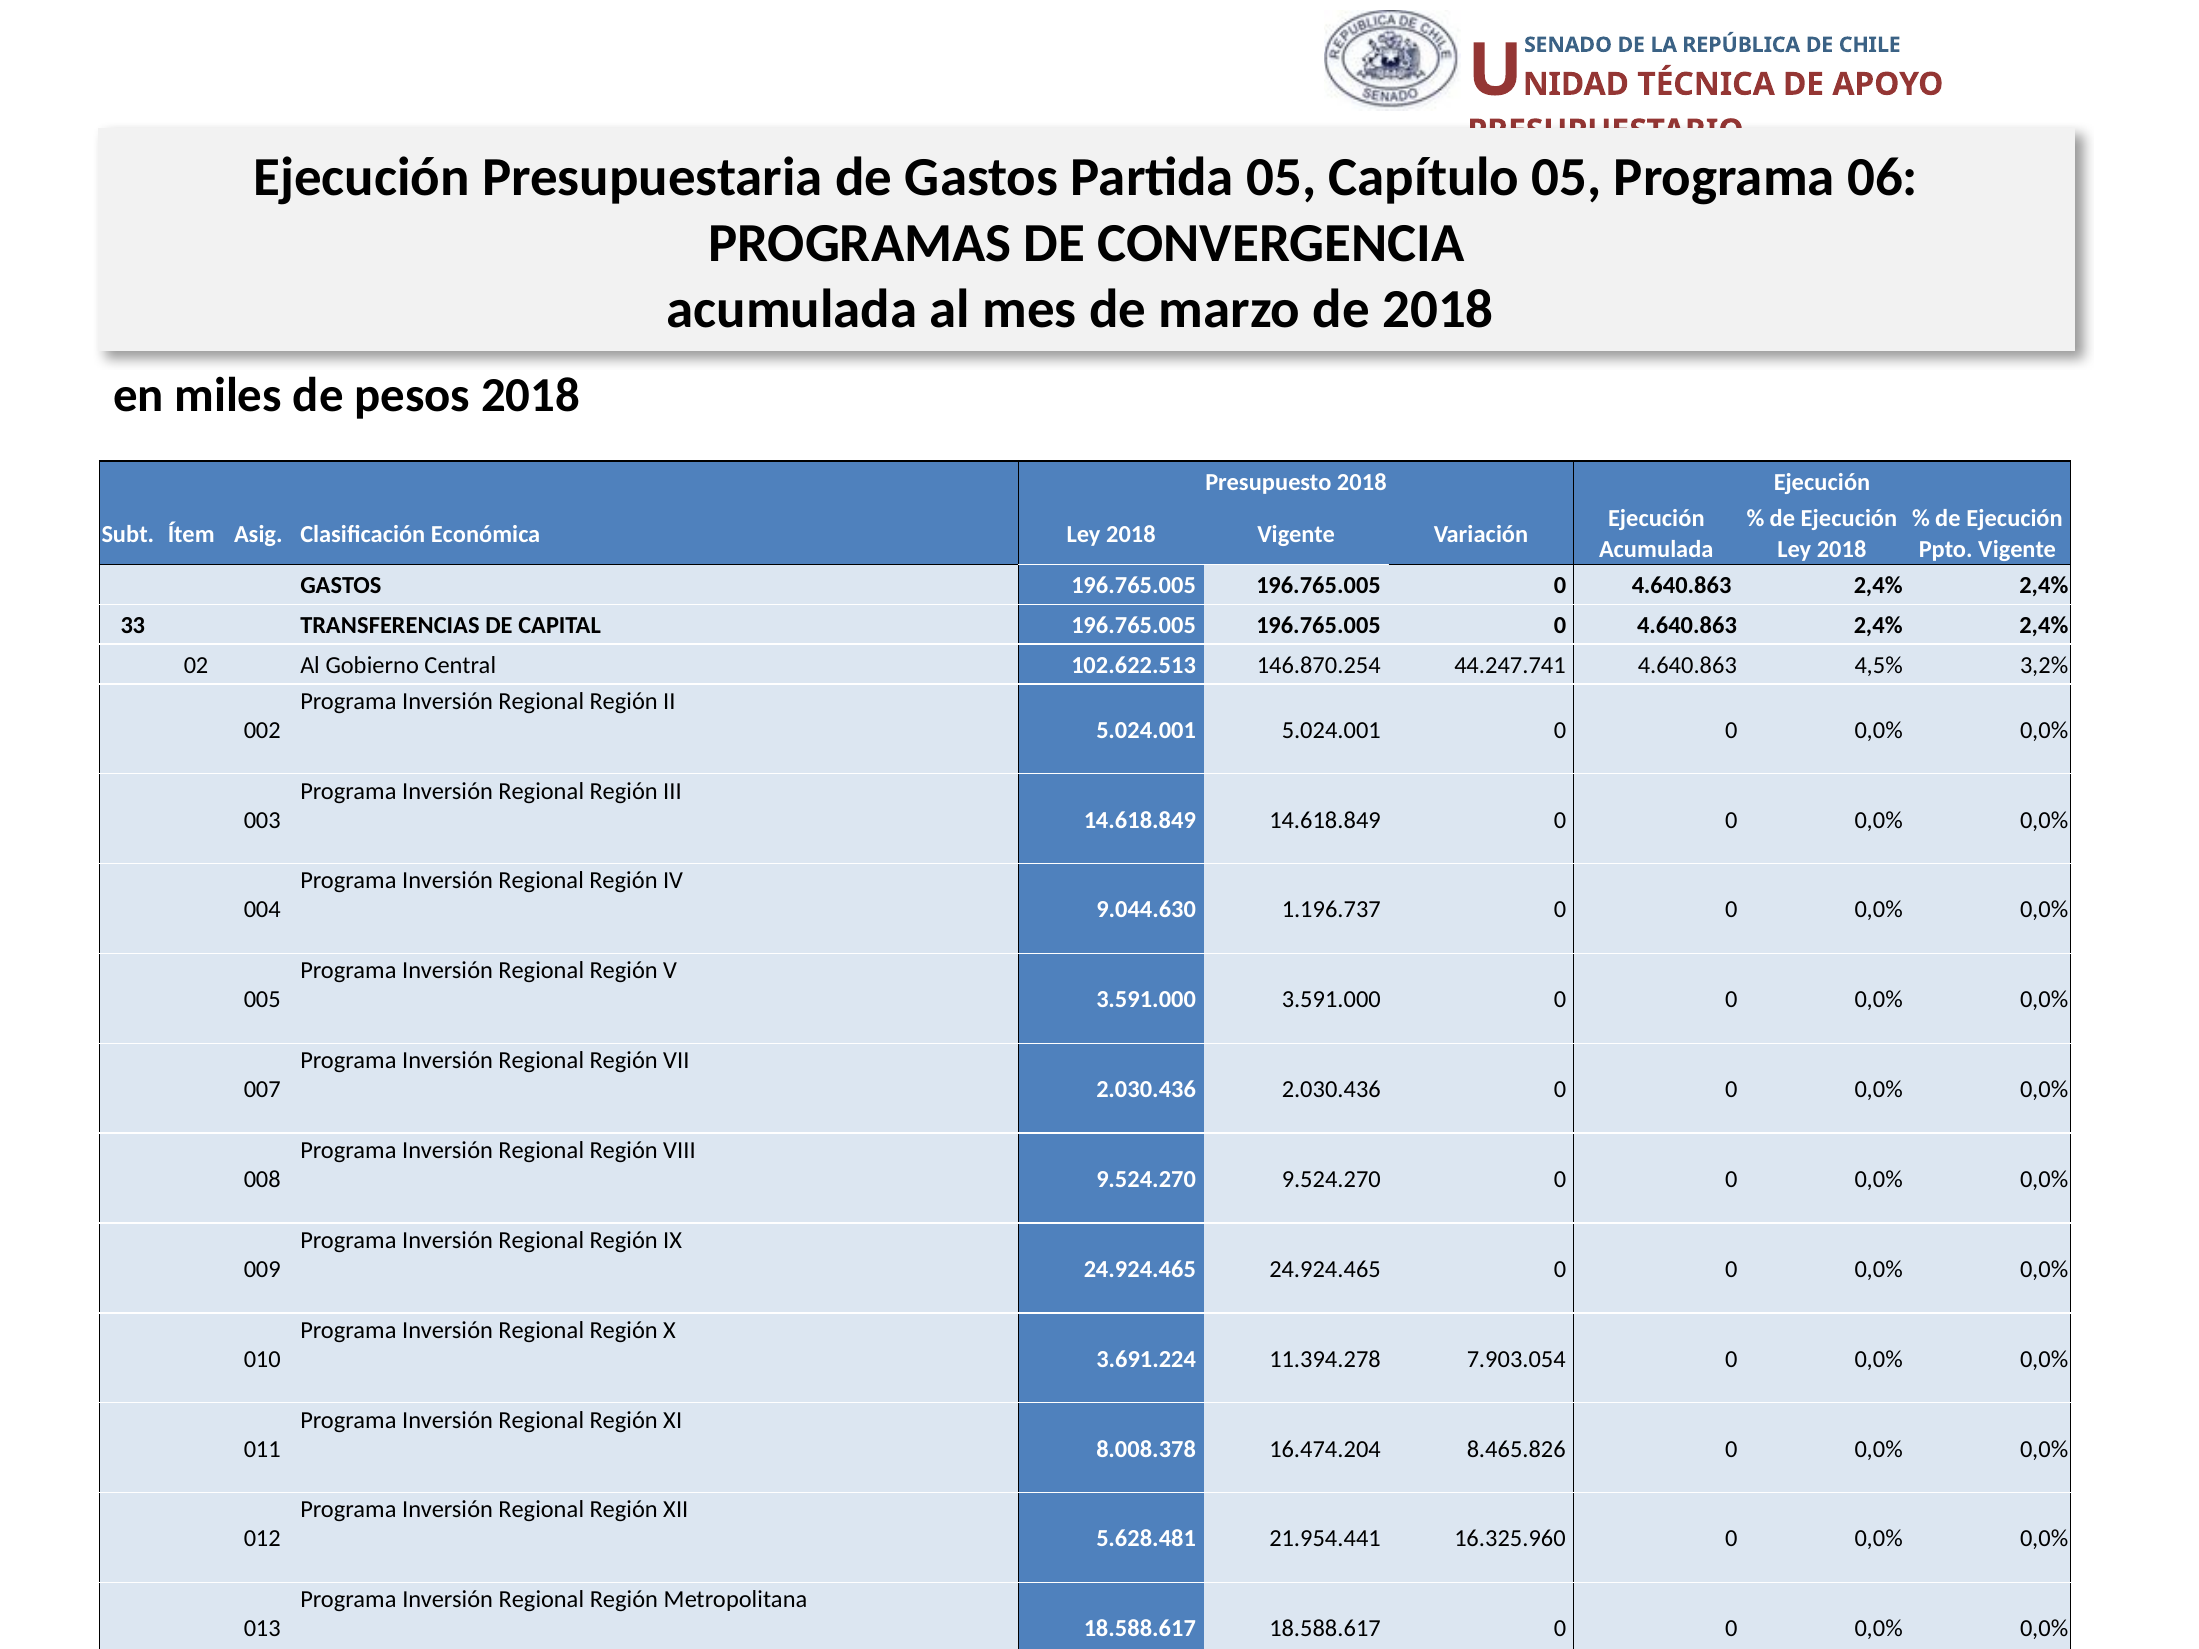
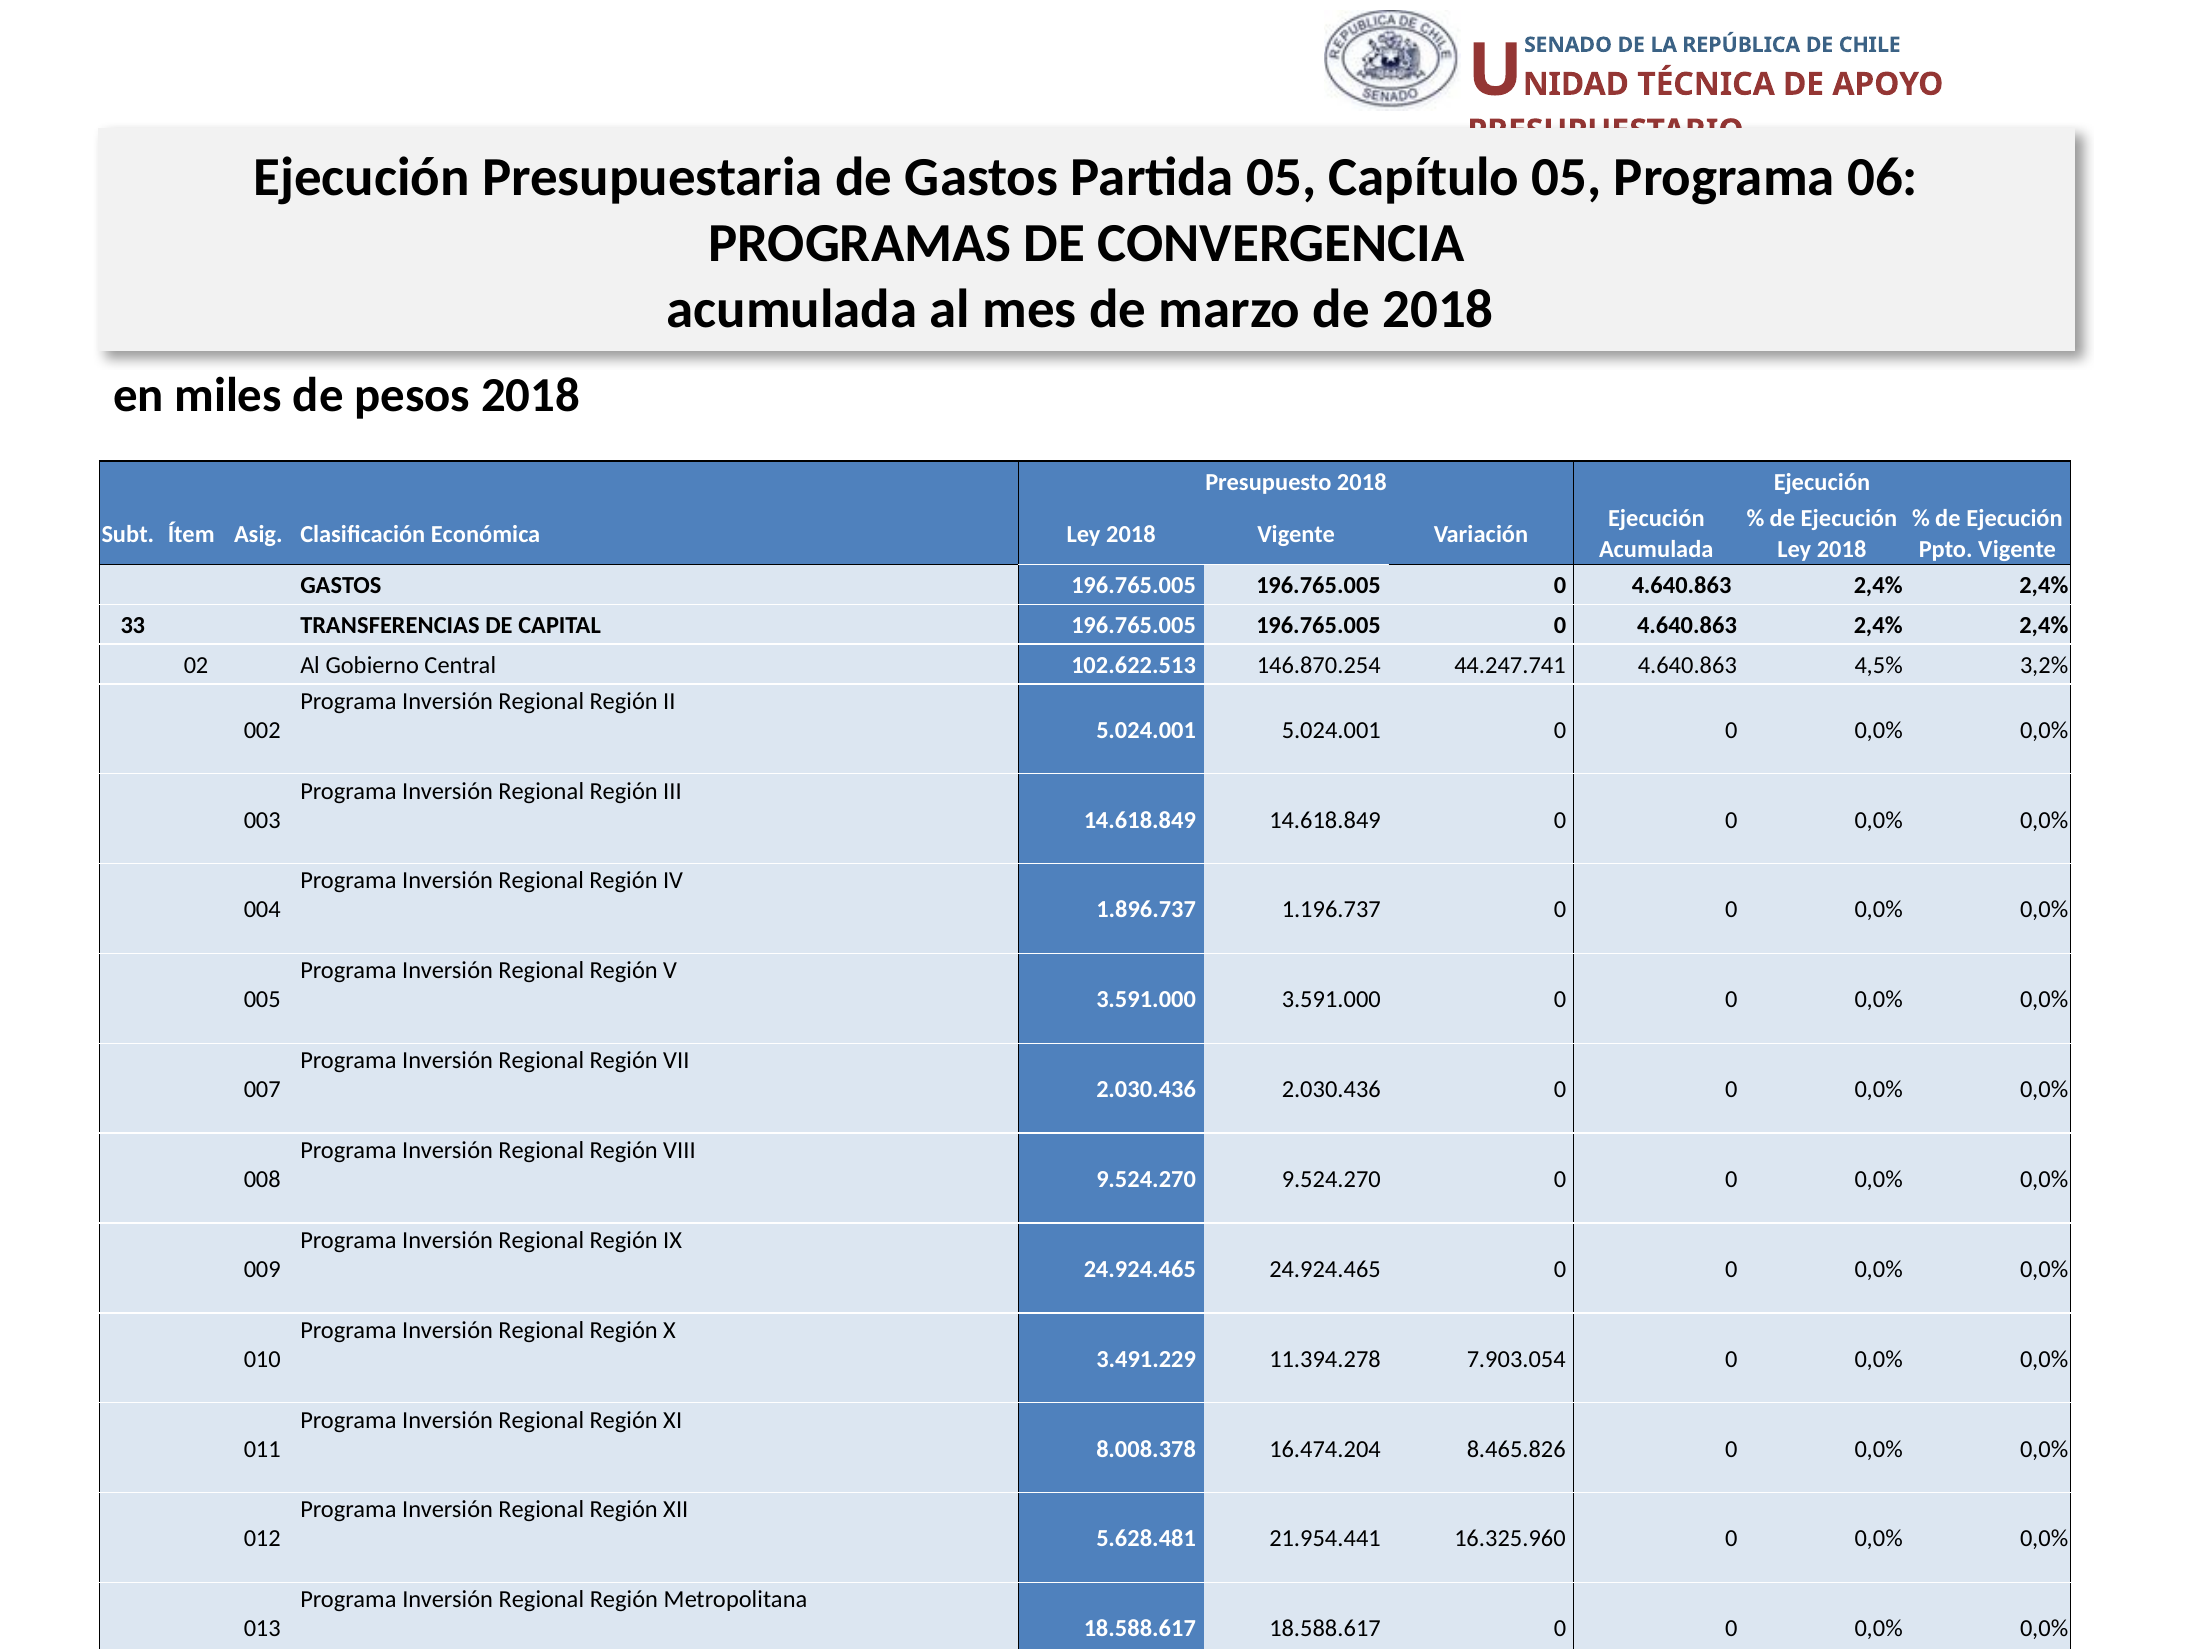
9.044.630: 9.044.630 -> 1.896.737
3.691.224: 3.691.224 -> 3.491.229
